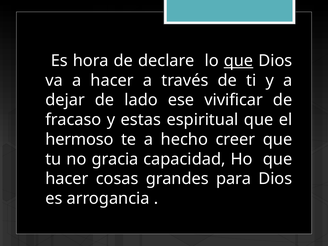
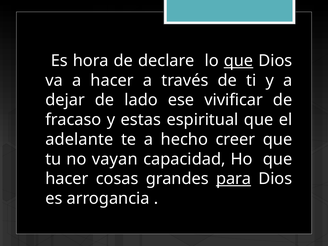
hermoso: hermoso -> adelante
gracia: gracia -> vayan
para underline: none -> present
